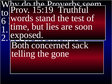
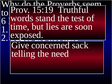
Both: Both -> Give
gone: gone -> need
